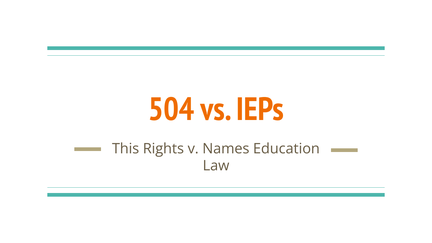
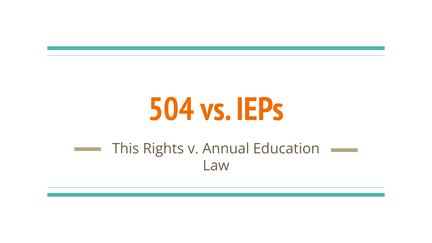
Names: Names -> Annual
